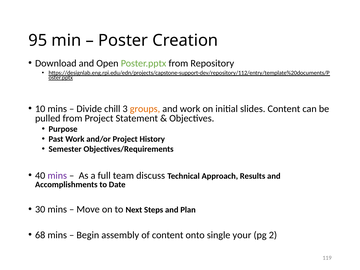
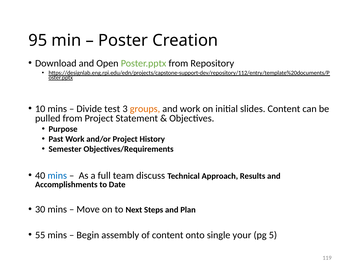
chill: chill -> test
mins at (57, 176) colour: purple -> blue
68: 68 -> 55
2: 2 -> 5
